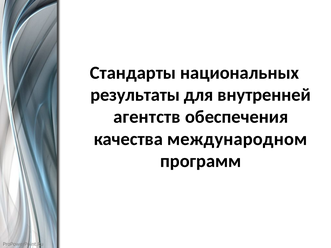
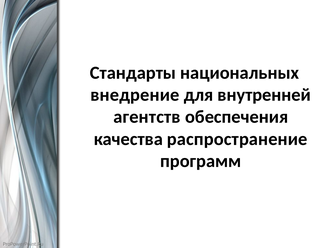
результаты: результаты -> внедрение
международном: международном -> распространение
